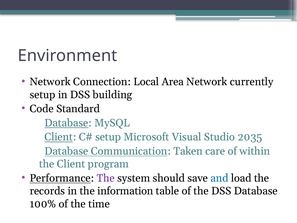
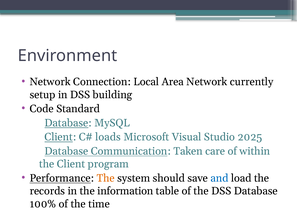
setup at (108, 137): setup -> loads
2035: 2035 -> 2025
The at (106, 178) colour: purple -> orange
